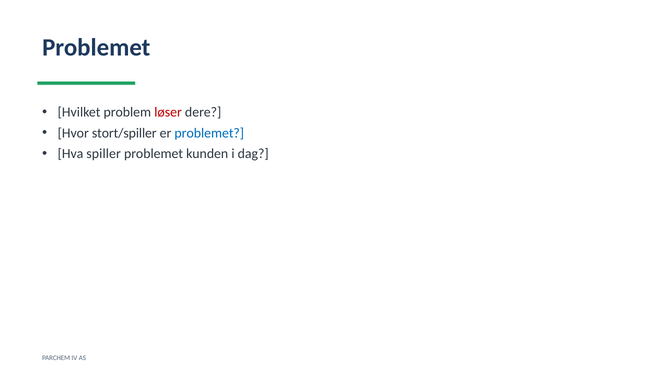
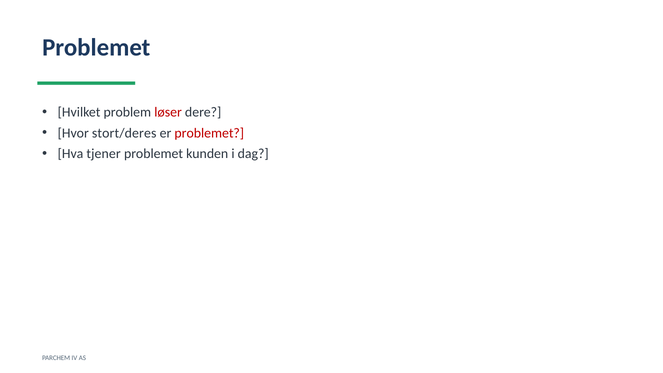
stort/spiller: stort/spiller -> stort/deres
problemet at (209, 133) colour: blue -> red
spiller: spiller -> tjener
